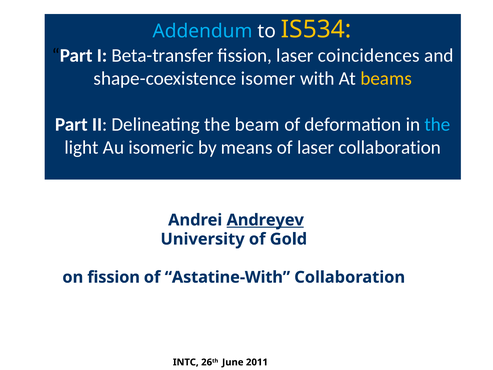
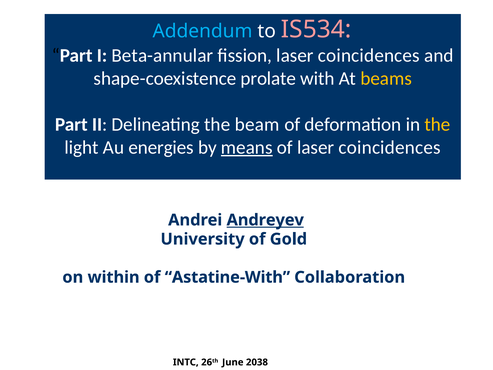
IS534 colour: yellow -> pink
Beta-transfer: Beta-transfer -> Beta-annular
isomer: isomer -> prolate
the at (437, 124) colour: light blue -> yellow
isomeric: isomeric -> energies
means underline: none -> present
of laser collaboration: collaboration -> coincidences
on fission: fission -> within
2011: 2011 -> 2038
